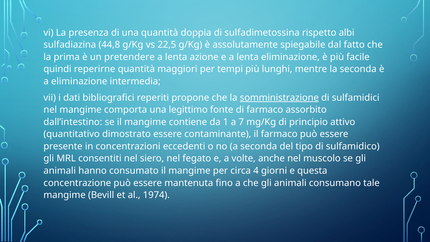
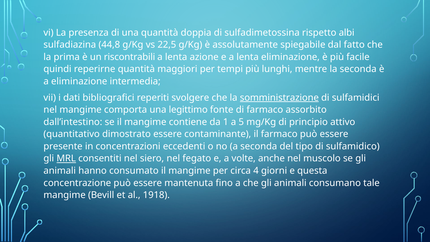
pretendere: pretendere -> riscontrabili
propone: propone -> svolgere
7: 7 -> 5
MRL underline: none -> present
1974: 1974 -> 1918
